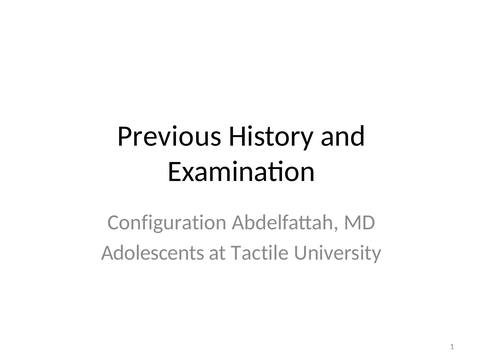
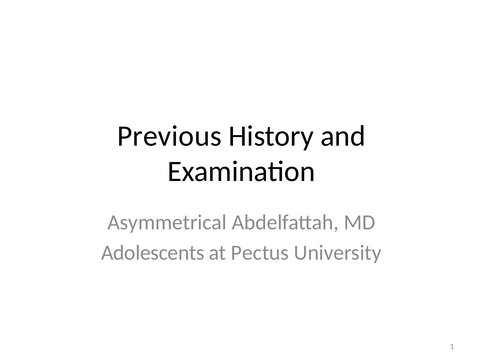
Configuration: Configuration -> Asymmetrical
Tactile: Tactile -> Pectus
